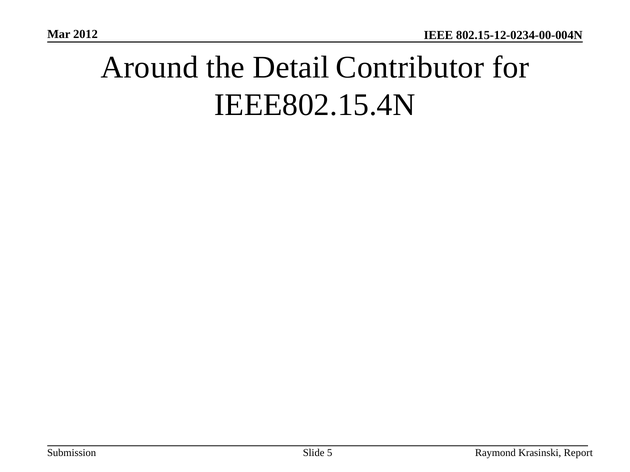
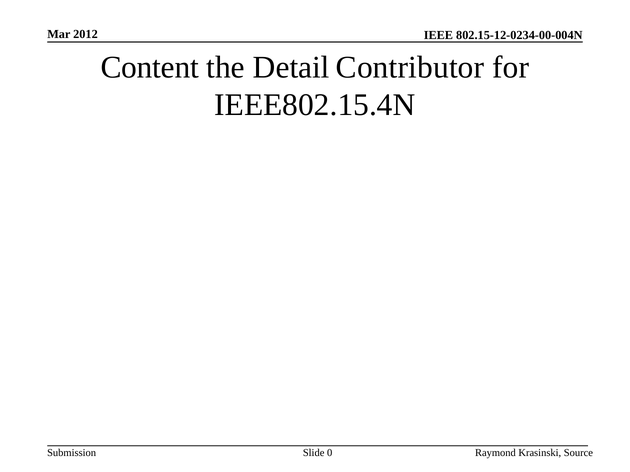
Around: Around -> Content
5: 5 -> 0
Report: Report -> Source
